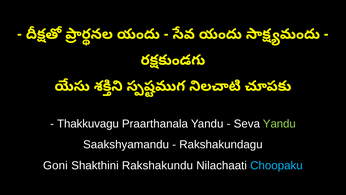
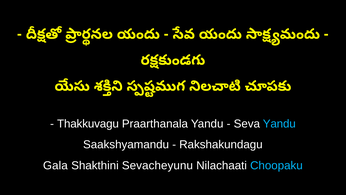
Yandu at (279, 124) colour: light green -> light blue
Goni: Goni -> Gala
Rakshakundu: Rakshakundu -> Sevacheyunu
